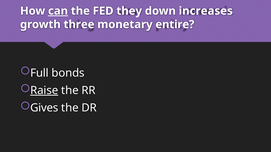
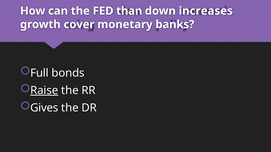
can underline: present -> none
they: they -> than
three: three -> cover
entire: entire -> banks
